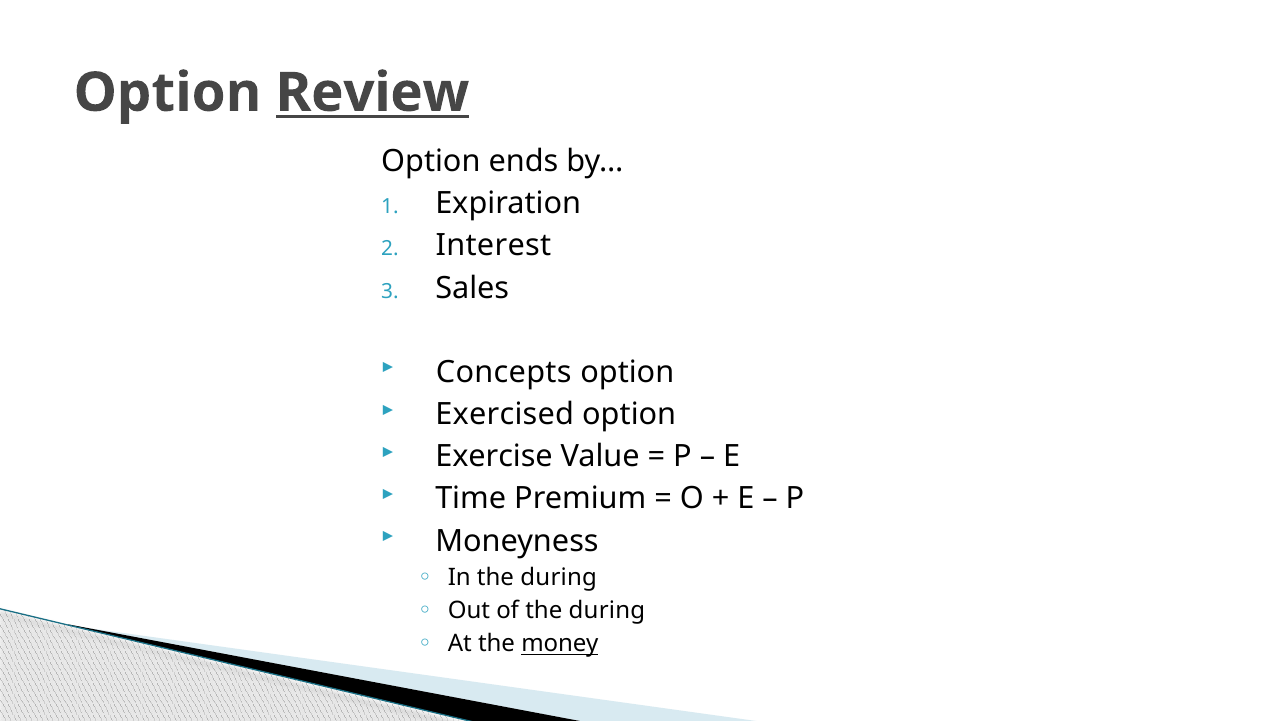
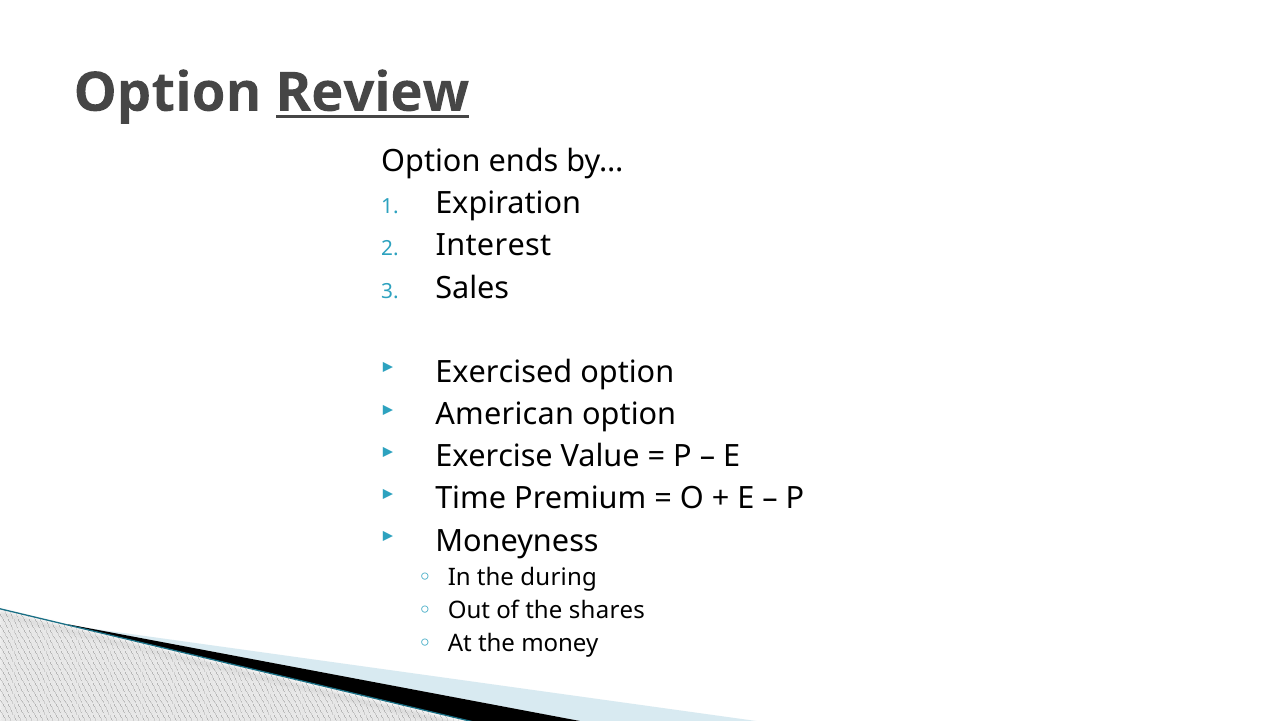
Concepts: Concepts -> Exercised
Exercised: Exercised -> American
of the during: during -> shares
money underline: present -> none
